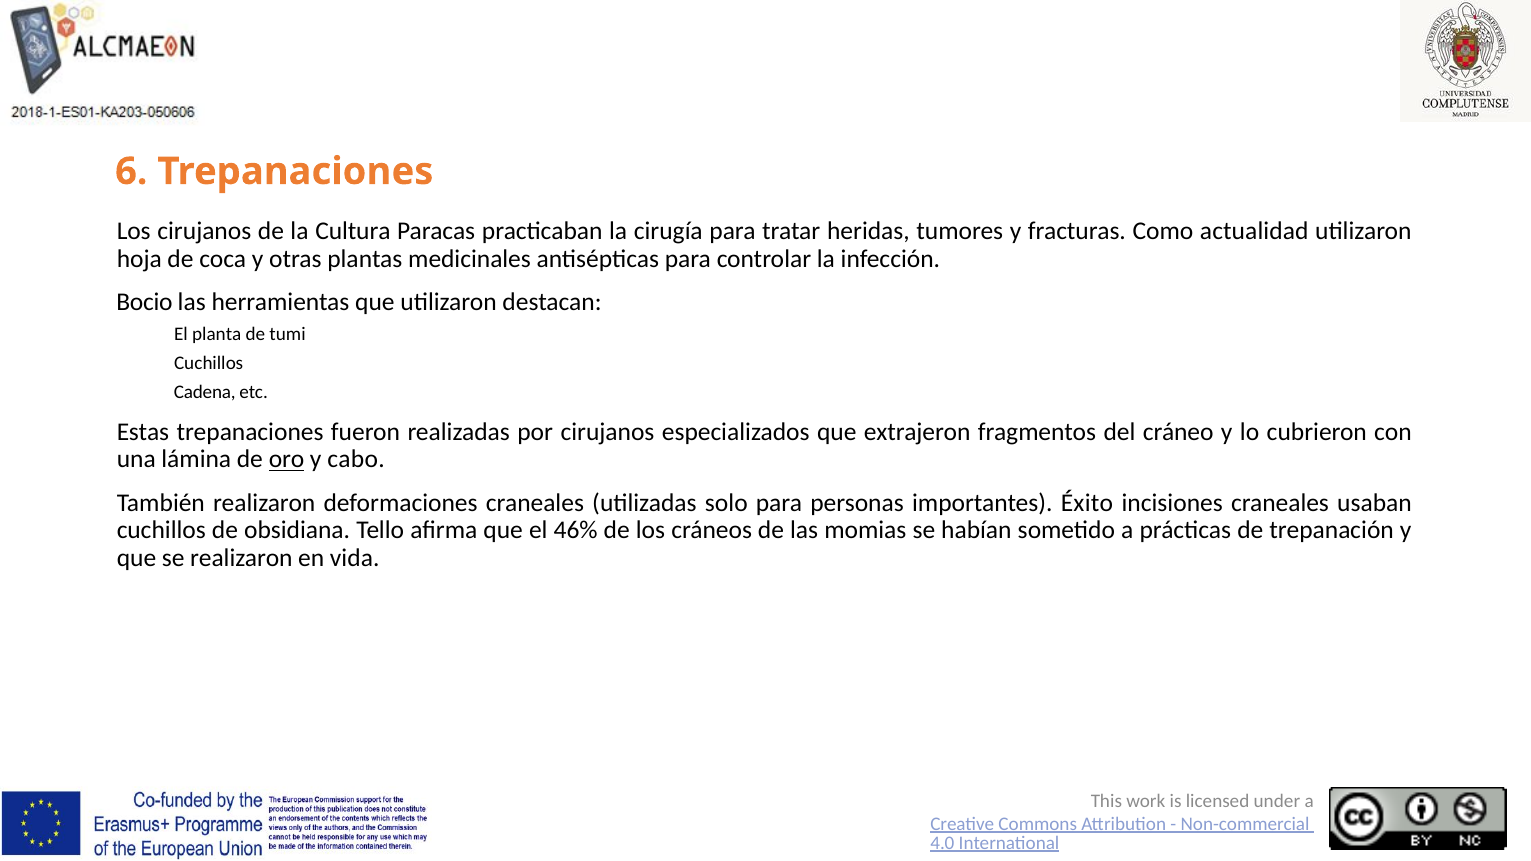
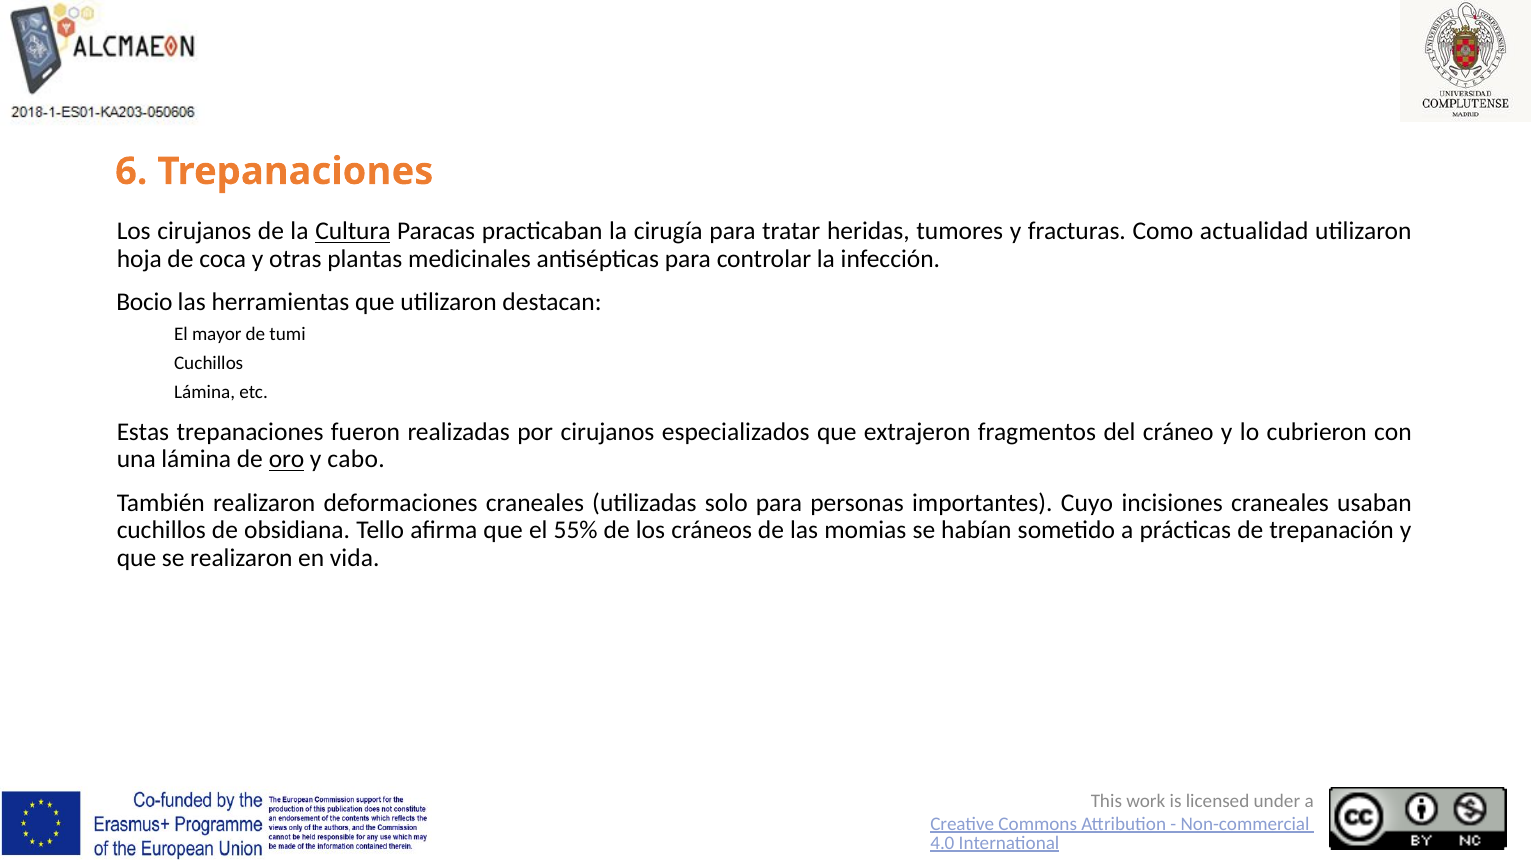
Cultura underline: none -> present
planta: planta -> mayor
Cadena at (205, 392): Cadena -> Lámina
Éxito: Éxito -> Cuyo
46%: 46% -> 55%
